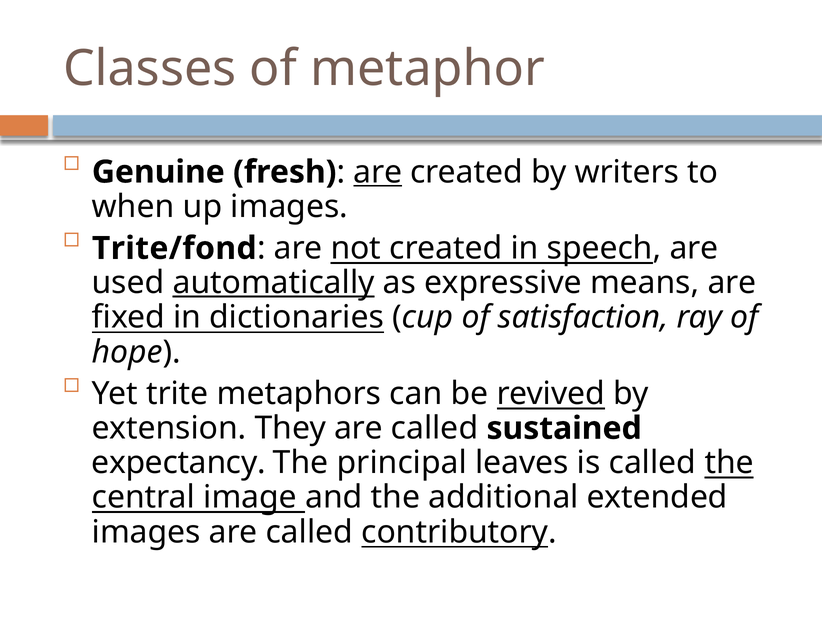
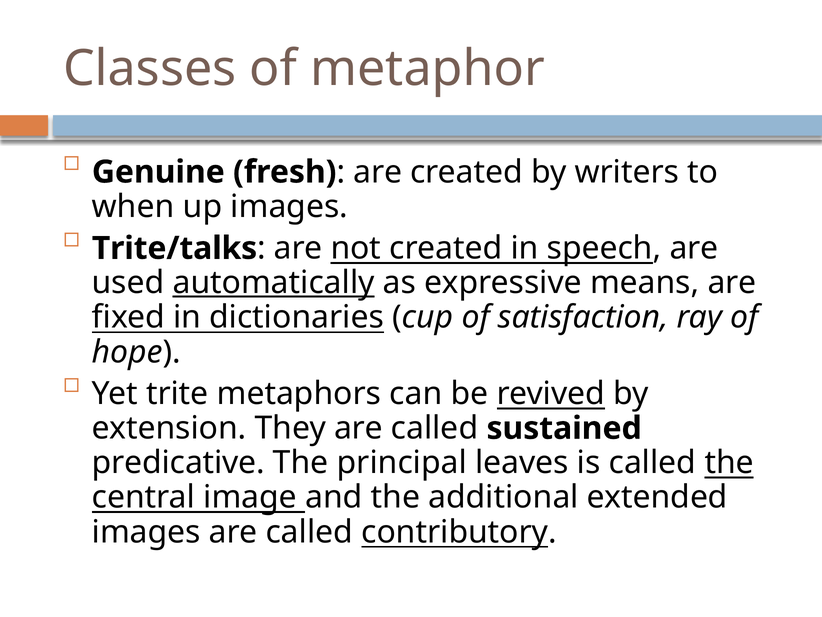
are at (378, 172) underline: present -> none
Trite/fond: Trite/fond -> Trite/talks
expectancy: expectancy -> predicative
